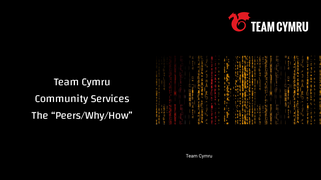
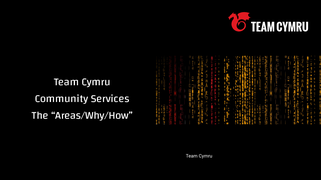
Peers/Why/How: Peers/Why/How -> Areas/Why/How
